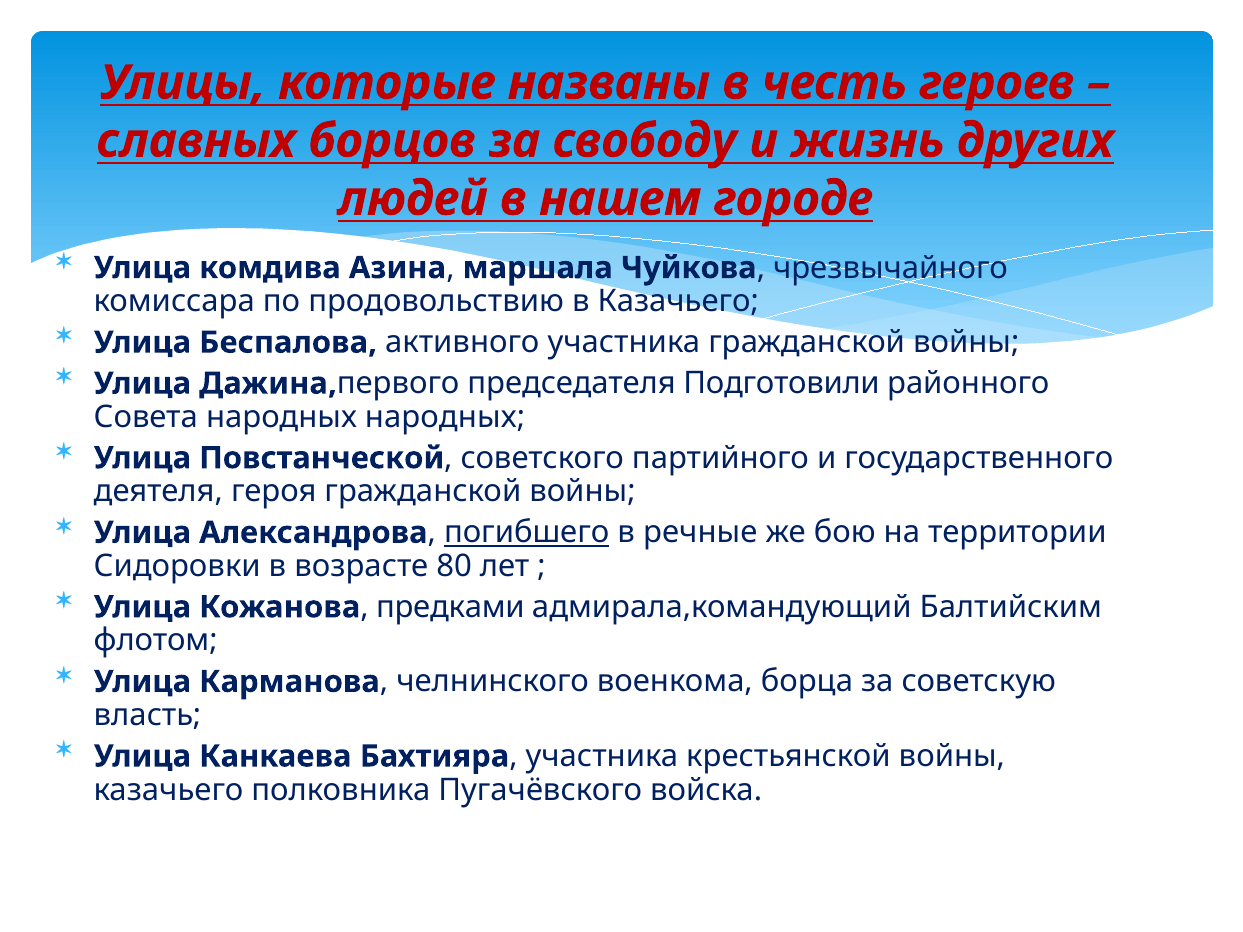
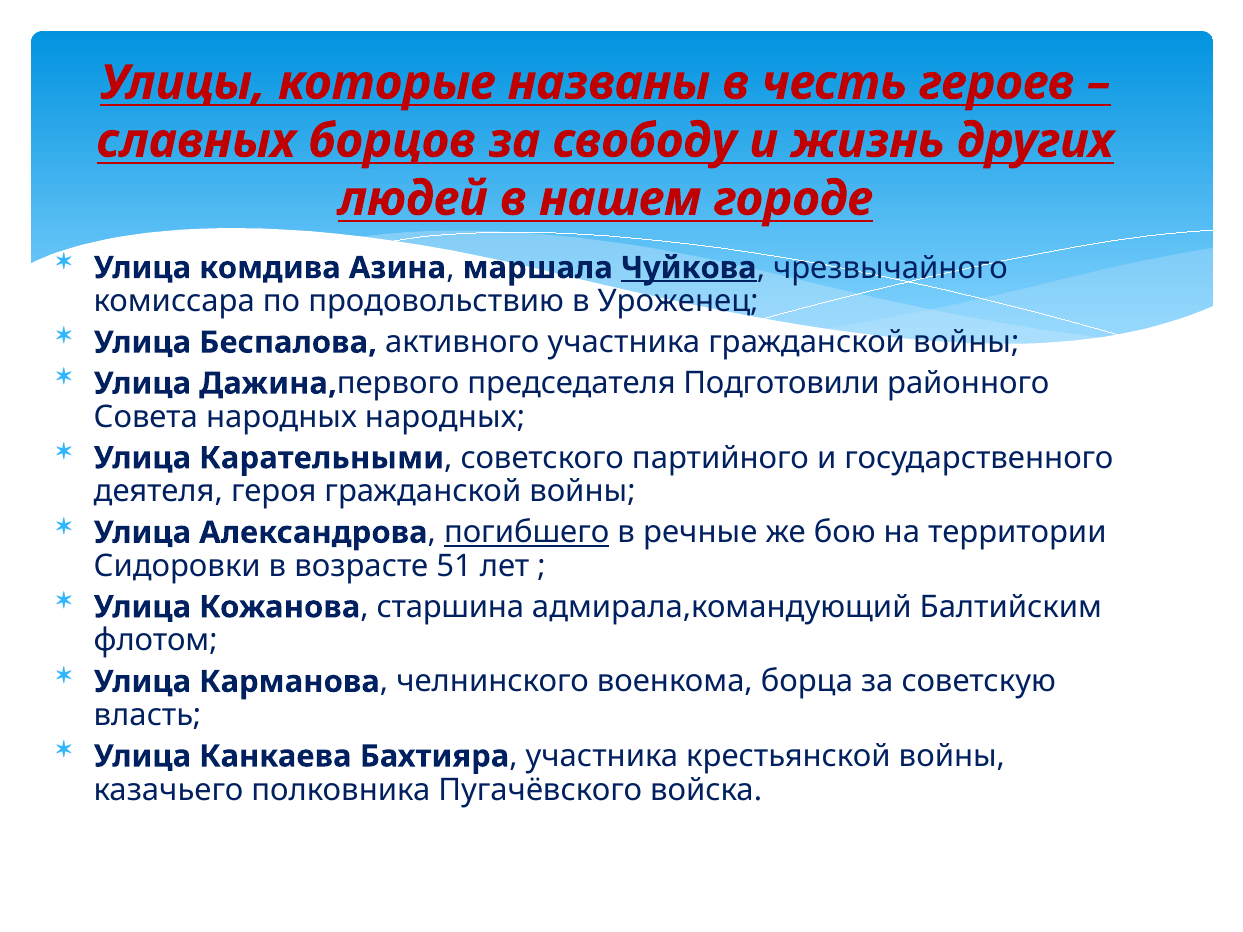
Чуйкова underline: none -> present
в Казачьего: Казачьего -> Уроженец
Повстанческой: Повстанческой -> Карательными
80: 80 -> 51
предками: предками -> старшина
